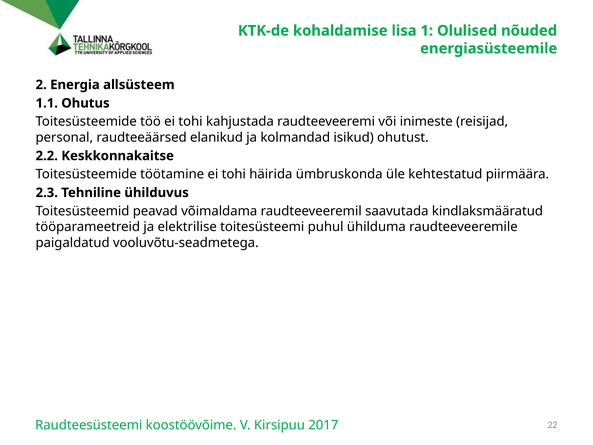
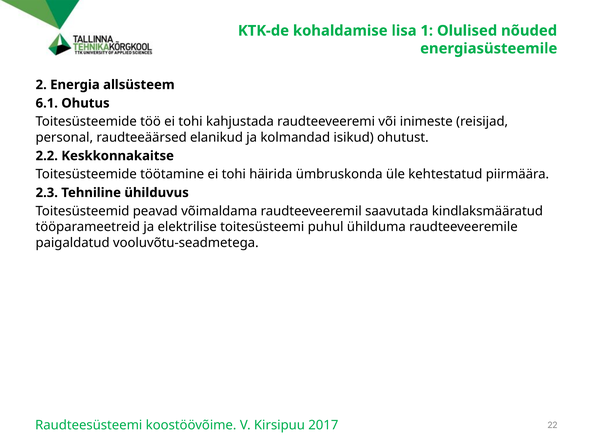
1.1: 1.1 -> 6.1
